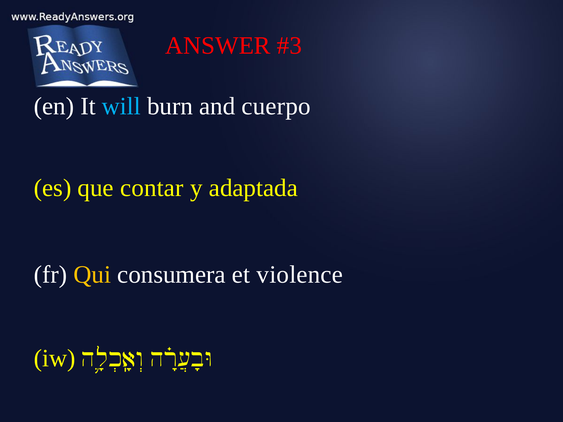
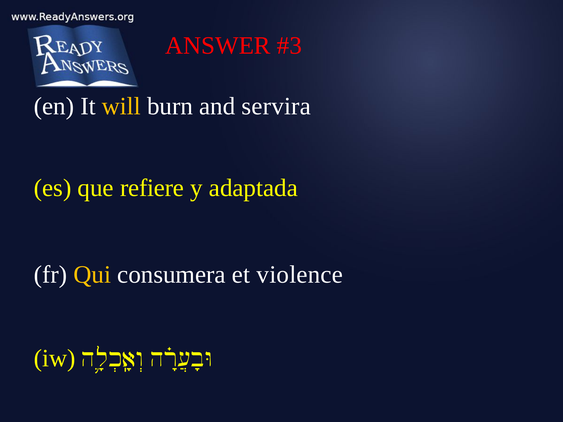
will colour: light blue -> yellow
cuerpo: cuerpo -> servira
contar: contar -> refiere
